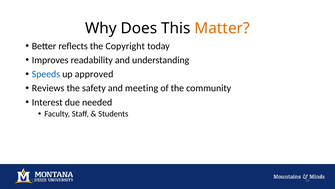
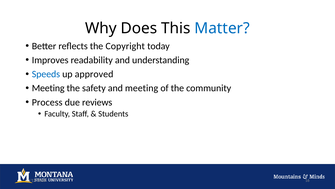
Matter colour: orange -> blue
Reviews at (48, 88): Reviews -> Meeting
Interest: Interest -> Process
needed: needed -> reviews
